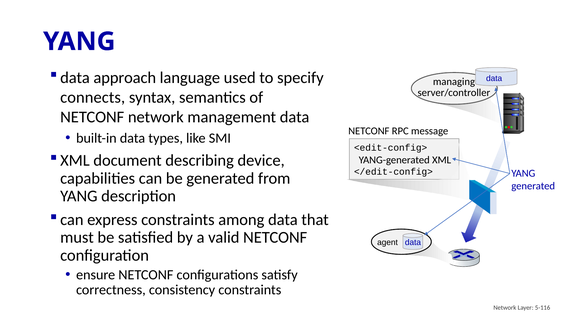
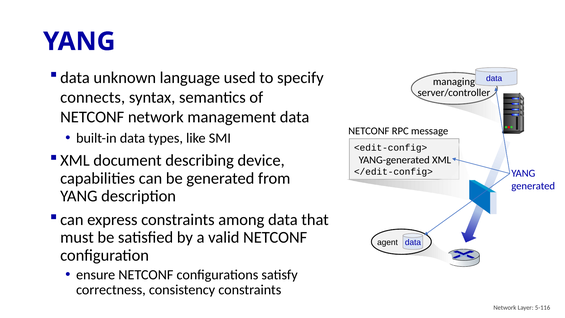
approach: approach -> unknown
